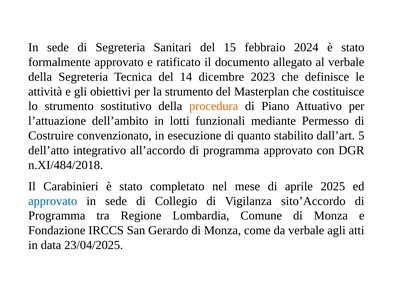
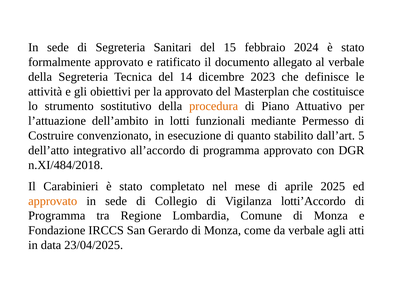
la strumento: strumento -> approvato
approvato at (53, 201) colour: blue -> orange
sito’Accordo: sito’Accordo -> lotti’Accordo
